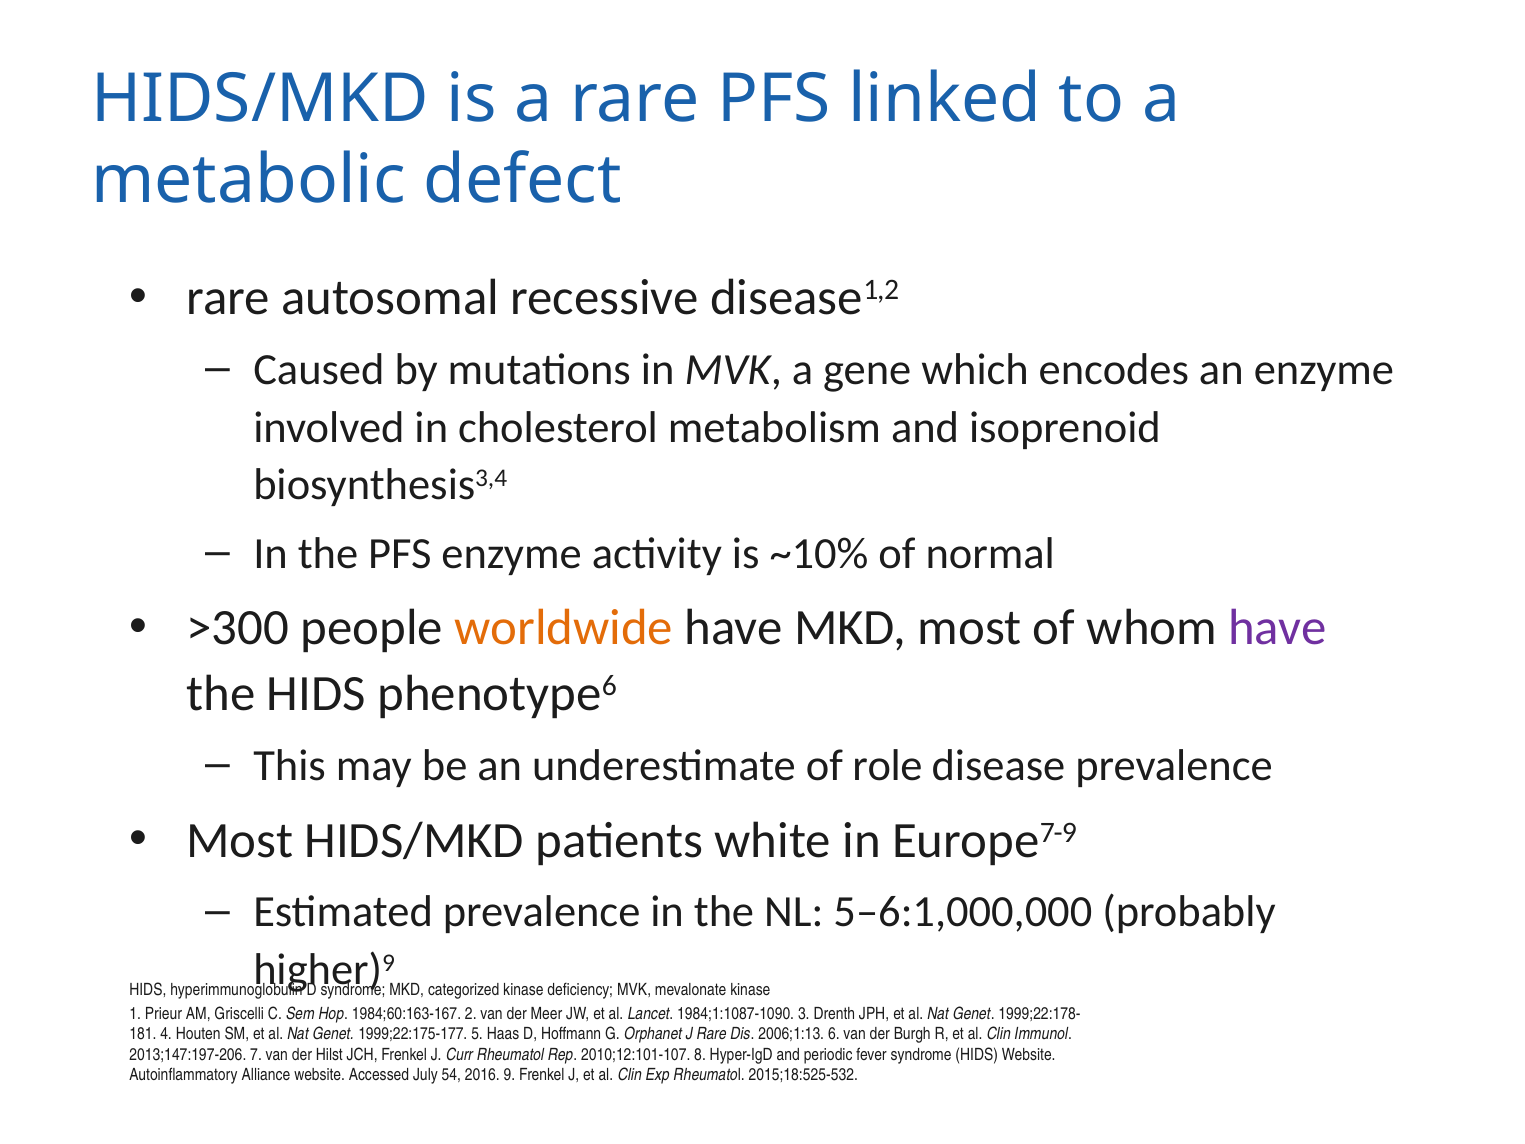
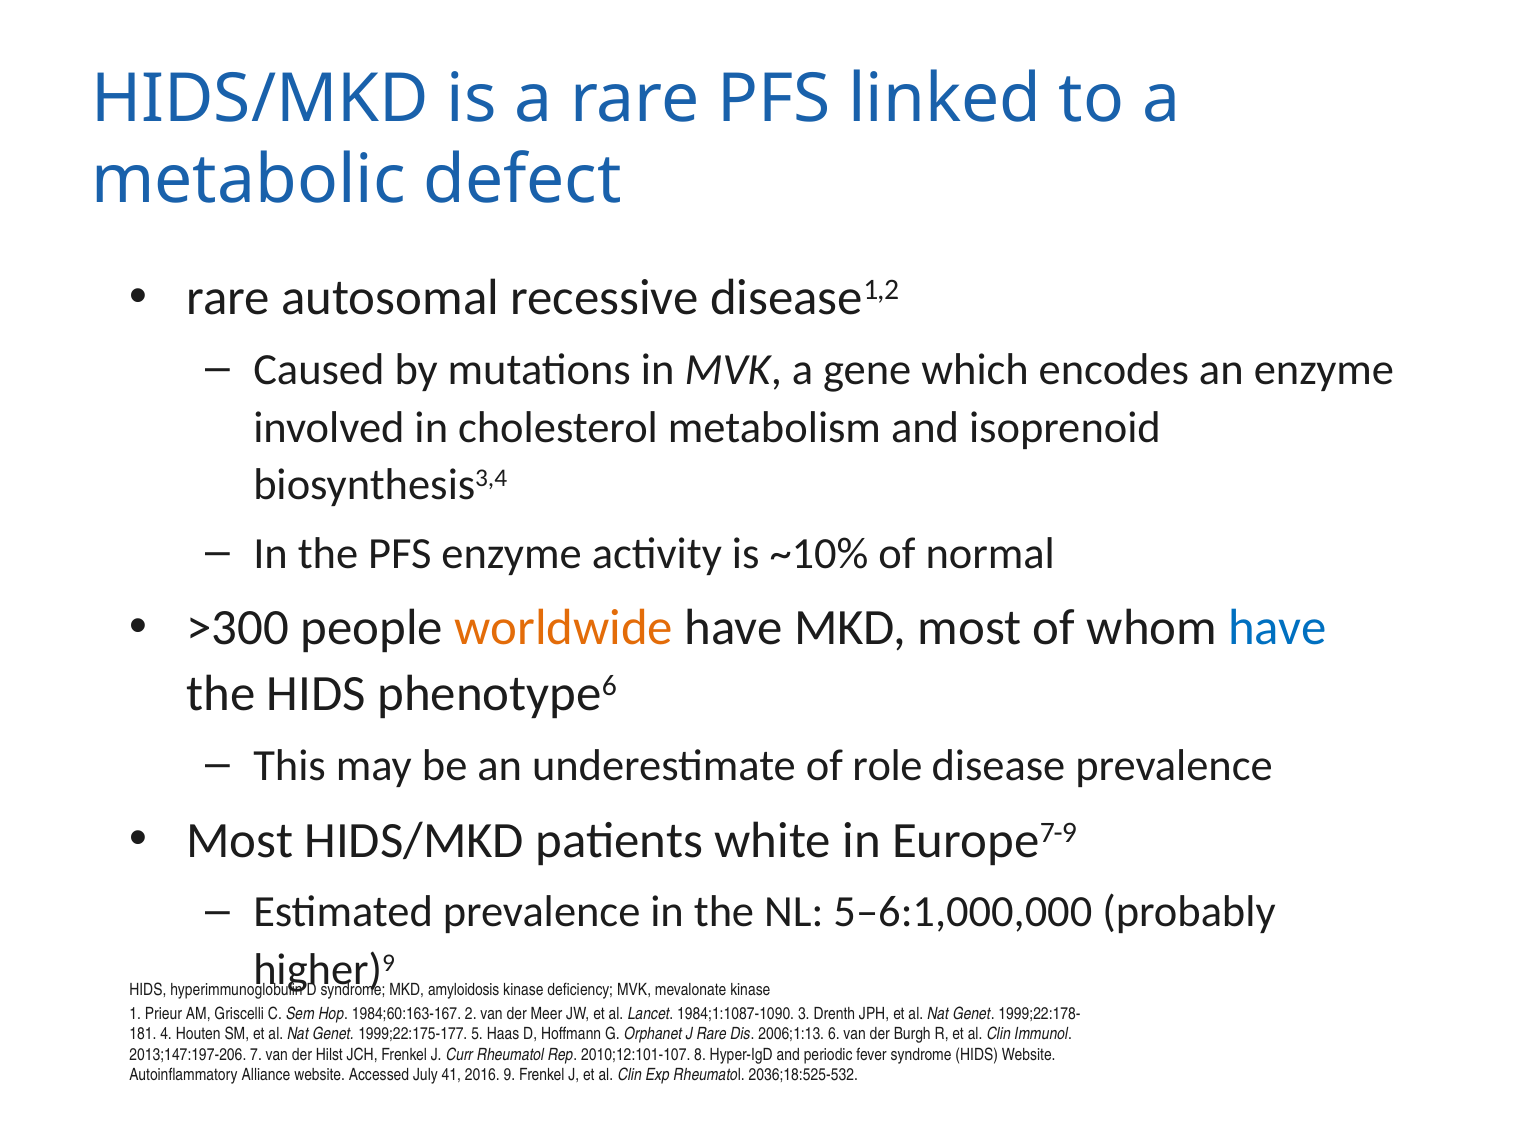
have at (1278, 628) colour: purple -> blue
categorized: categorized -> amyloidosis
54: 54 -> 41
2015;18:525-532: 2015;18:525-532 -> 2036;18:525-532
